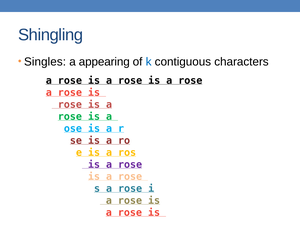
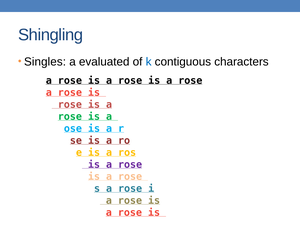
appearing: appearing -> evaluated
